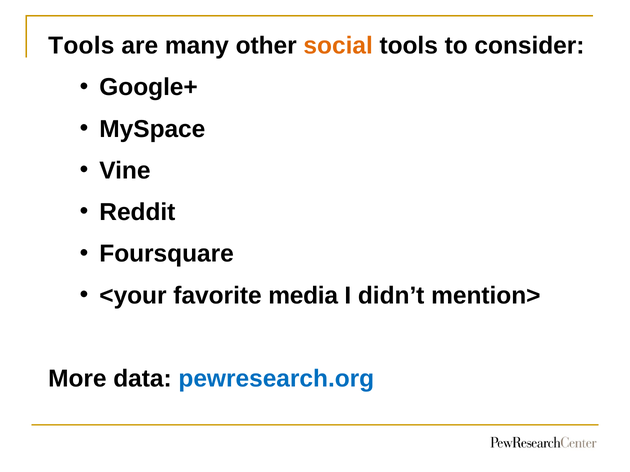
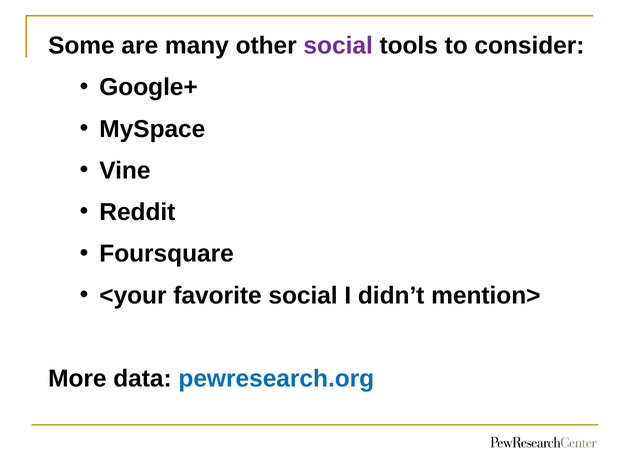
Tools at (81, 46): Tools -> Some
social at (338, 46) colour: orange -> purple
favorite media: media -> social
